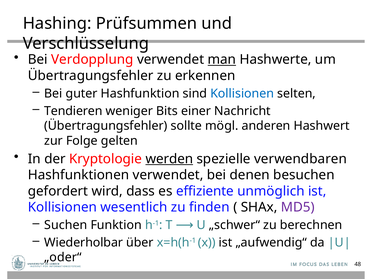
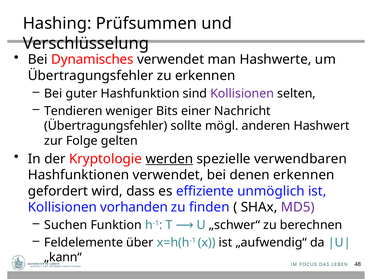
Verdopplung: Verdopplung -> Dynamisches
man underline: present -> none
Kollisionen at (242, 94) colour: blue -> purple
denen besuchen: besuchen -> erkennen
wesentlich: wesentlich -> vorhanden
Wiederholbar: Wiederholbar -> Feldelemente
„oder“: „oder“ -> „kann“
